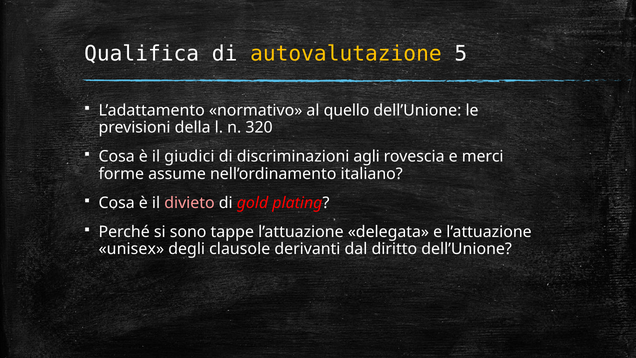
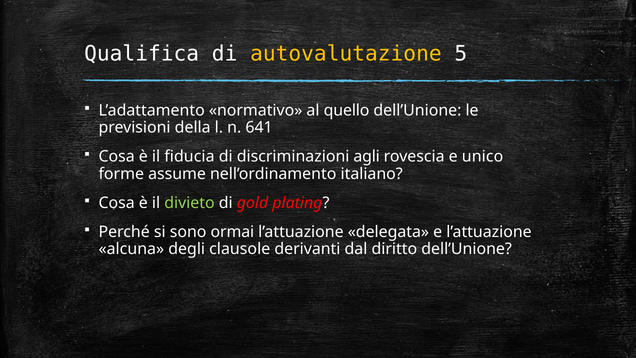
320: 320 -> 641
giudici: giudici -> fiducia
merci: merci -> unico
divieto colour: pink -> light green
tappe: tappe -> ormai
unisex: unisex -> alcuna
